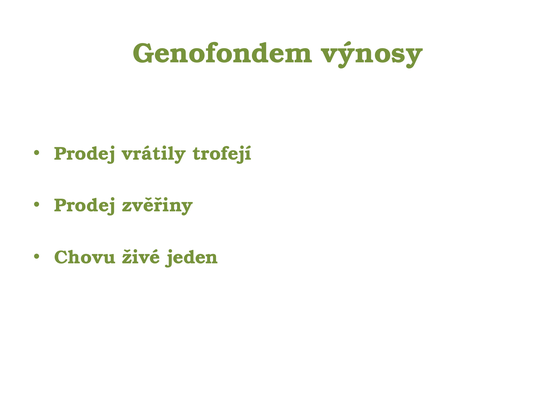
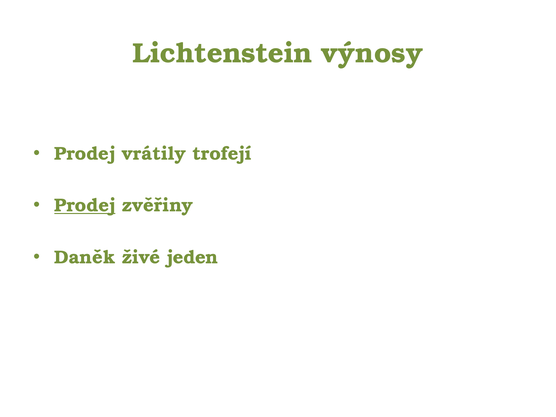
Genofondem: Genofondem -> Lichtenstein
Prodej at (85, 206) underline: none -> present
Chovu: Chovu -> Daněk
